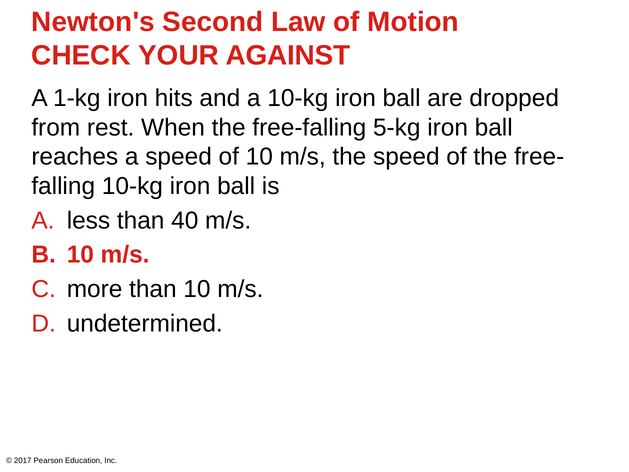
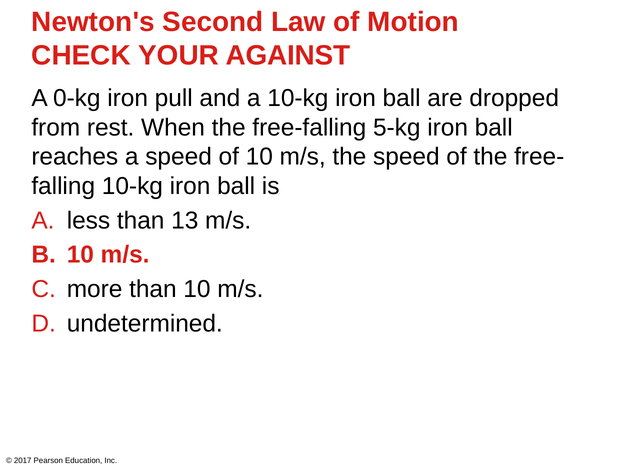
1-kg: 1-kg -> 0-kg
hits: hits -> pull
40: 40 -> 13
